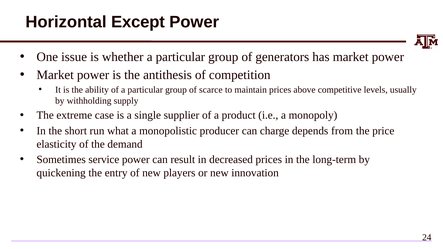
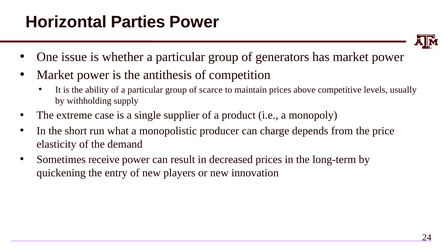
Except: Except -> Parties
service: service -> receive
